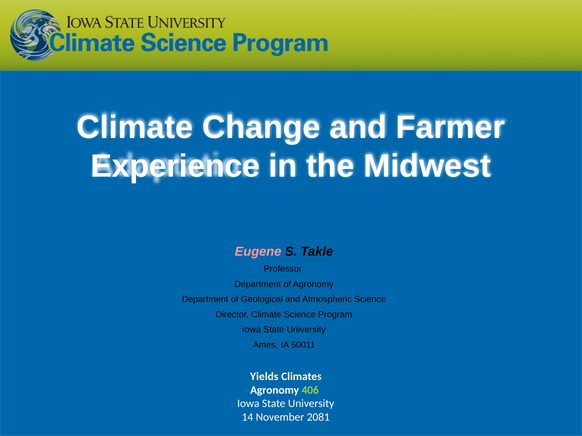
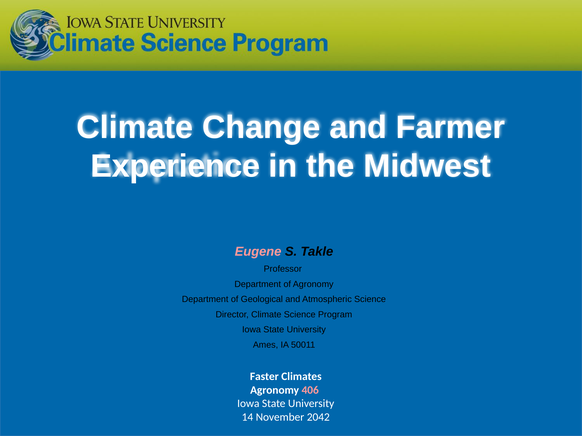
Yields: Yields -> Faster
406 colour: light green -> pink
2081: 2081 -> 2042
